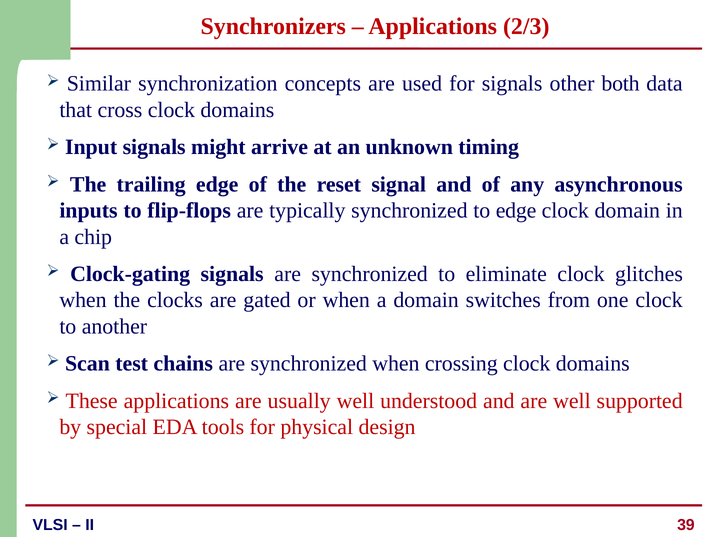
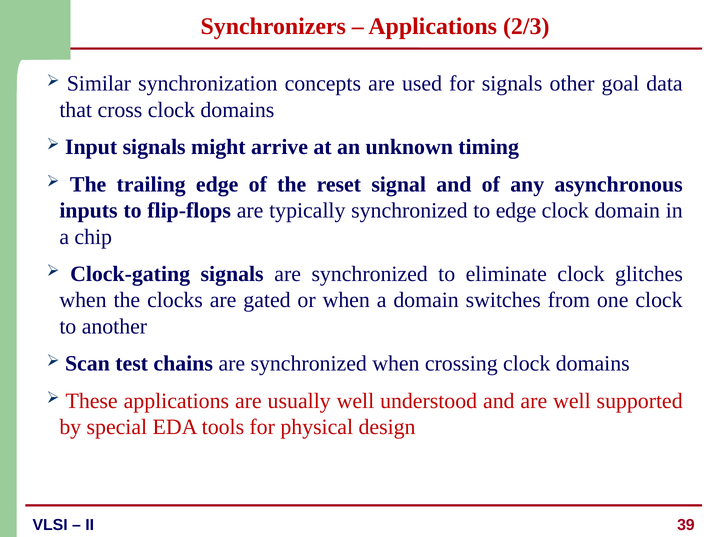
both: both -> goal
